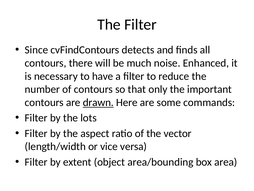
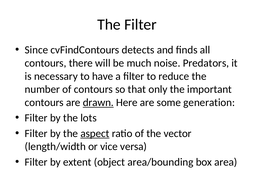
Enhanced: Enhanced -> Predators
commands: commands -> generation
aspect underline: none -> present
